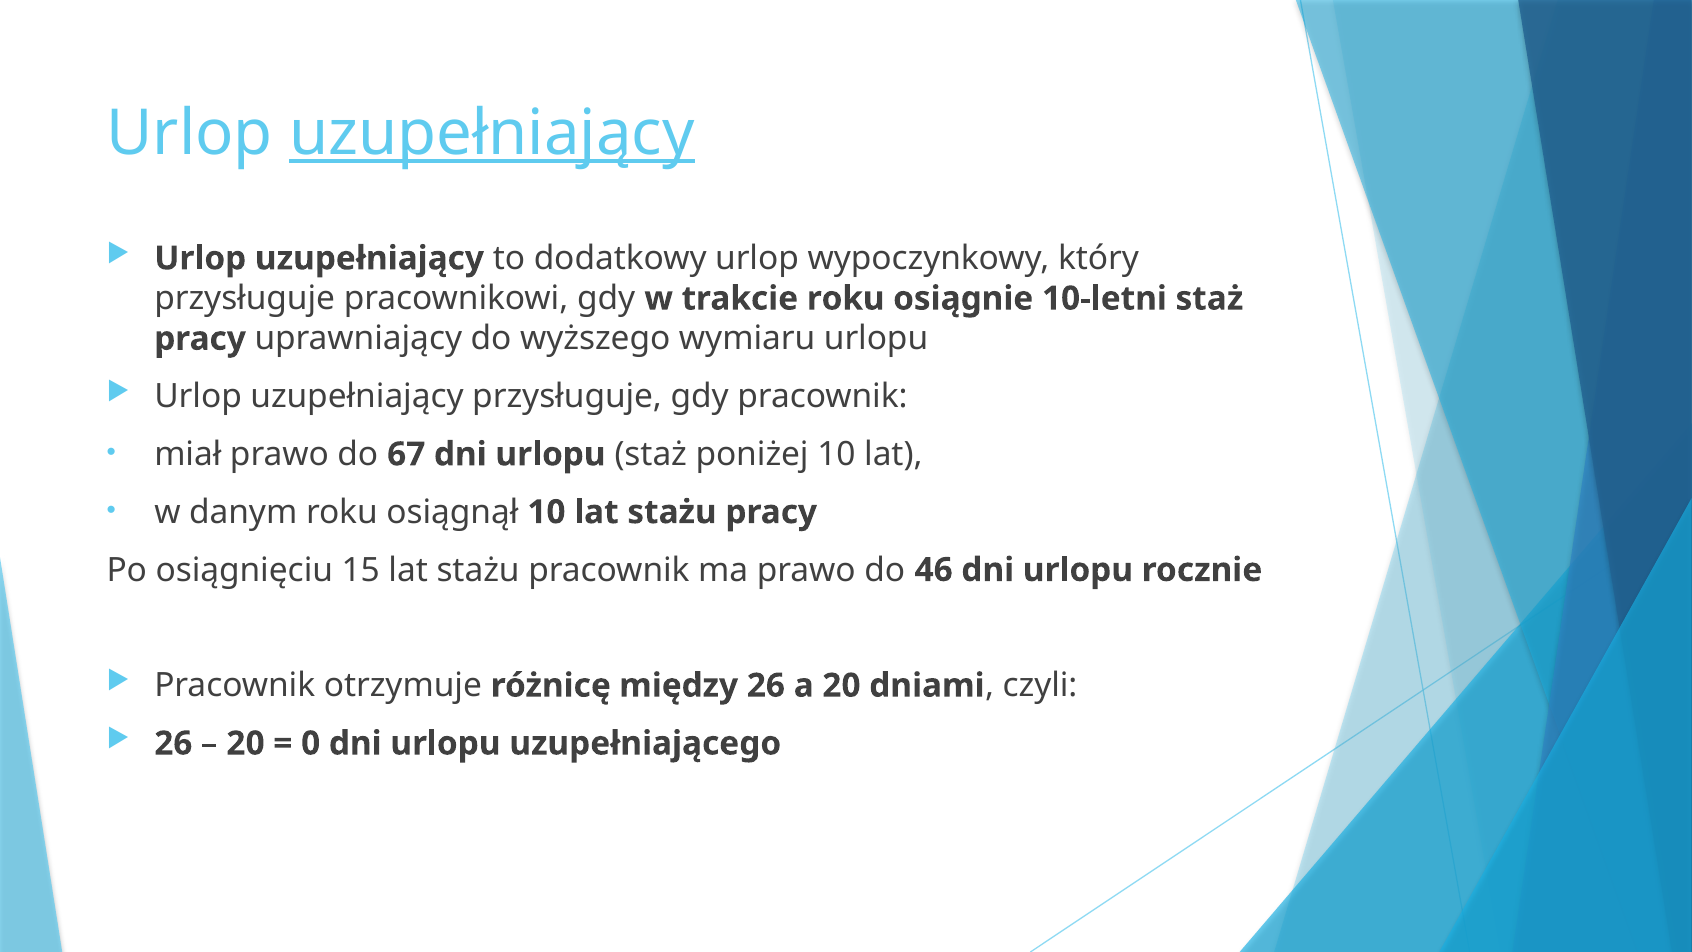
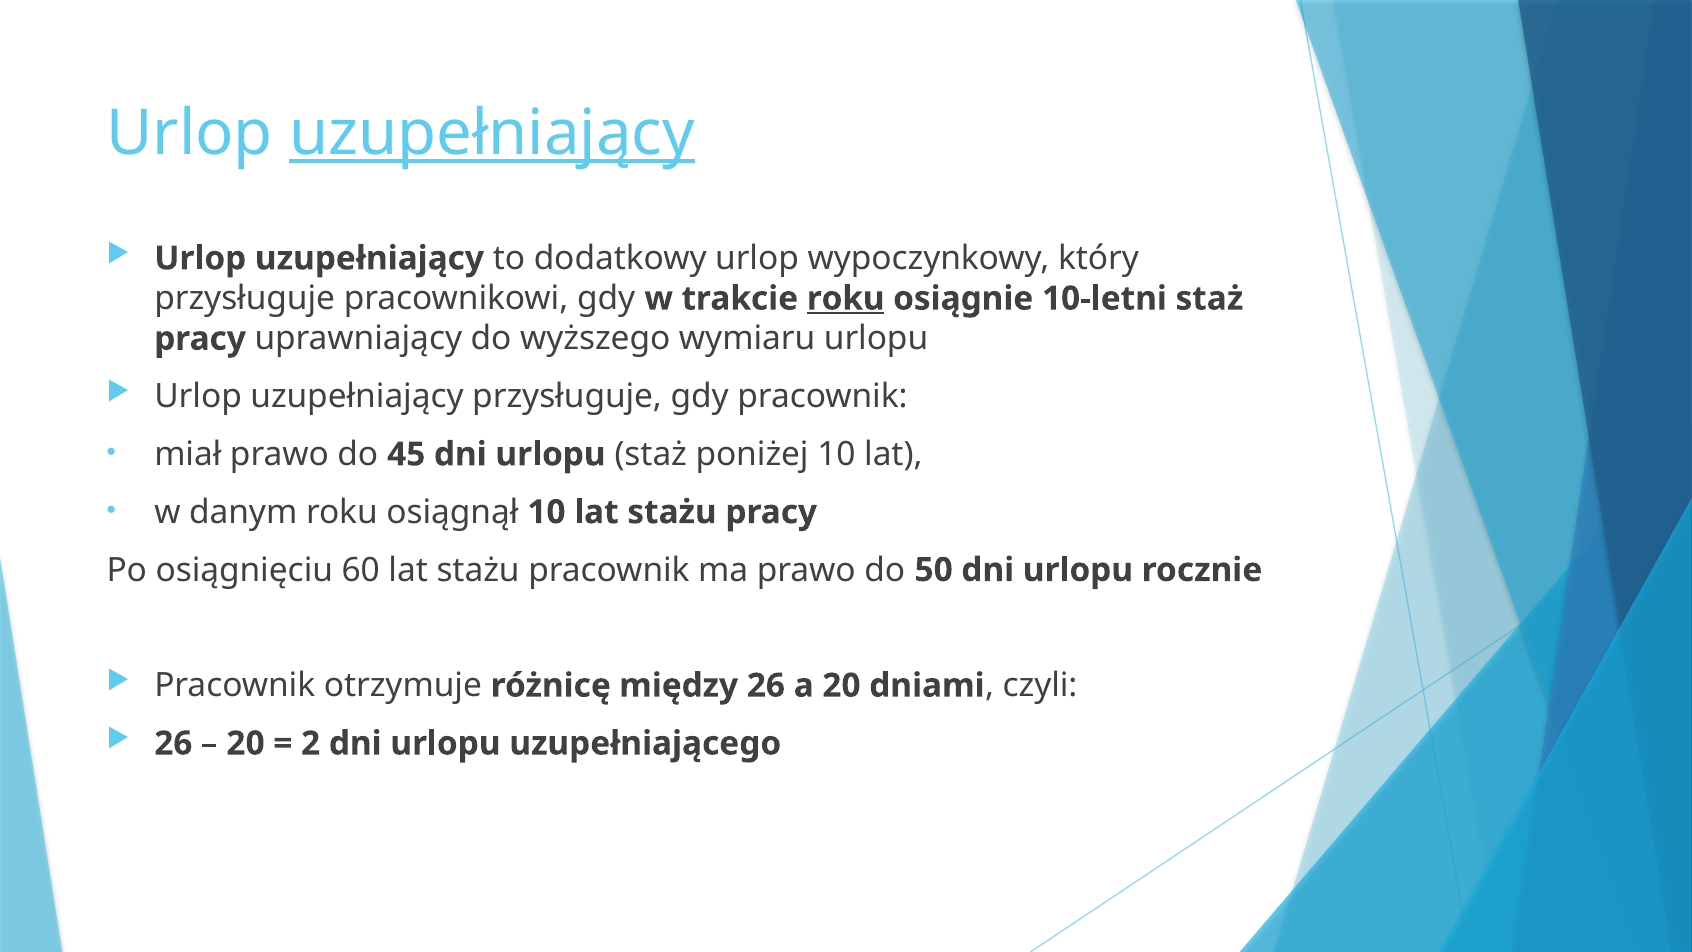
roku at (846, 298) underline: none -> present
67: 67 -> 45
15: 15 -> 60
46: 46 -> 50
0: 0 -> 2
